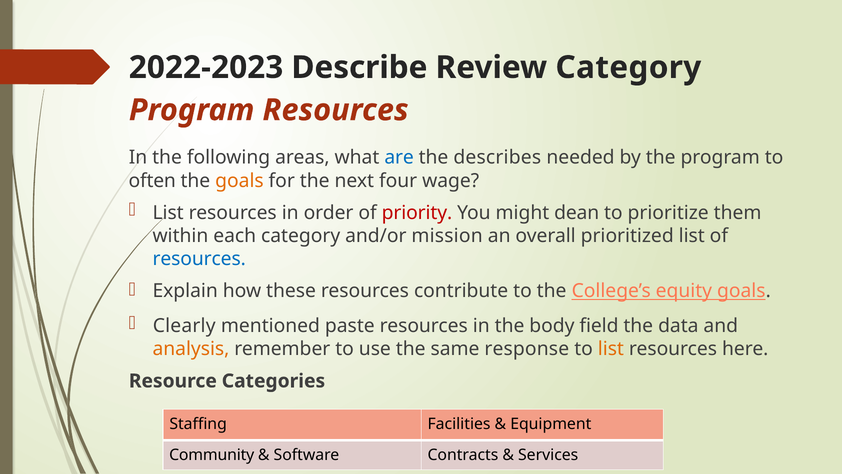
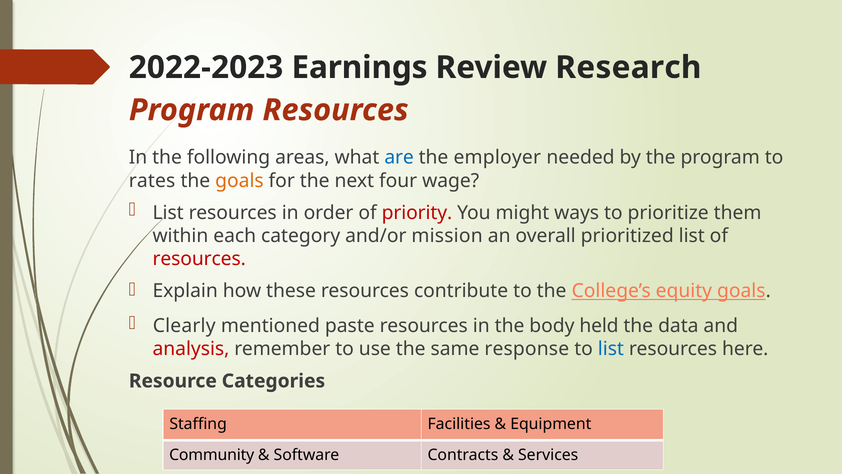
Describe: Describe -> Earnings
Review Category: Category -> Research
describes: describes -> employer
often: often -> rates
dean: dean -> ways
resources at (199, 259) colour: blue -> red
field: field -> held
analysis colour: orange -> red
list at (611, 349) colour: orange -> blue
